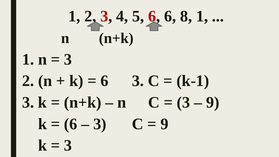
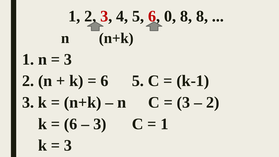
6 at (170, 16): 6 -> 0
8 1: 1 -> 8
6 3: 3 -> 5
9 at (213, 102): 9 -> 2
9 at (164, 124): 9 -> 1
